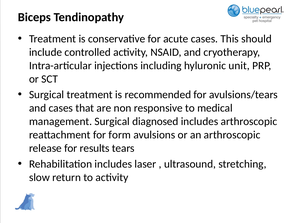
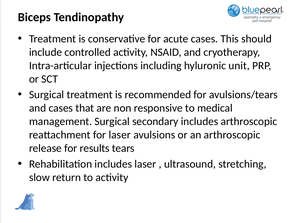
diagnosed: diagnosed -> secondary
for form: form -> laser
